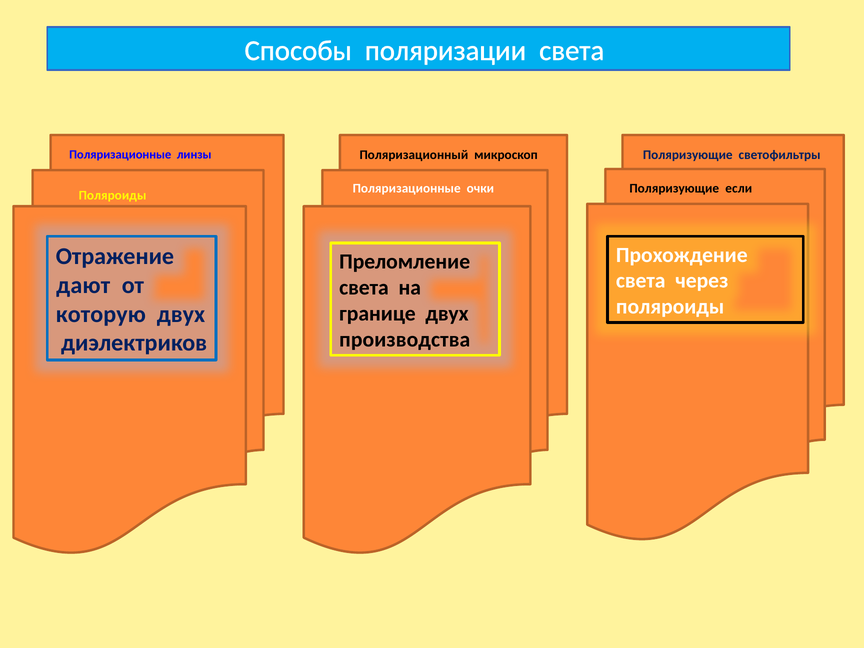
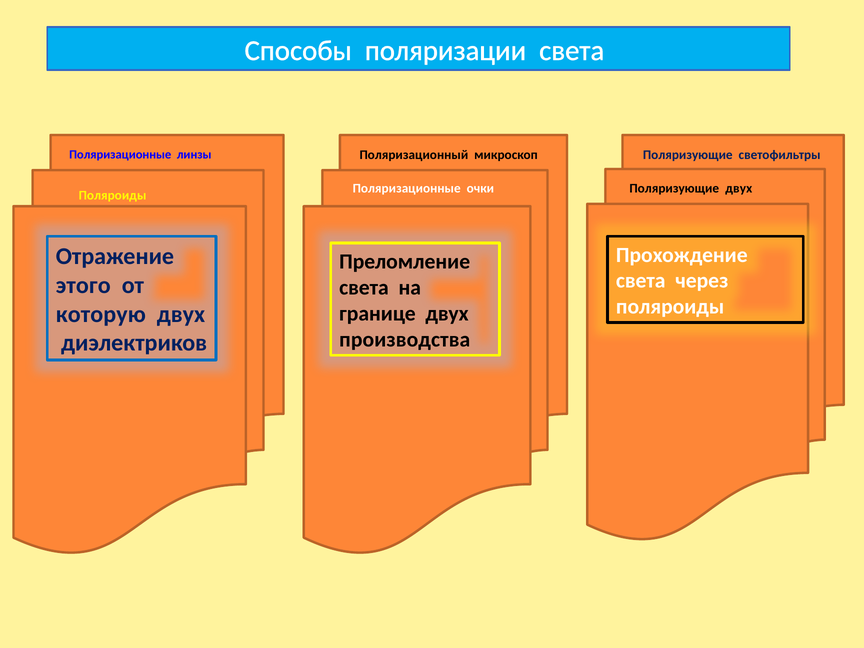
Поляризующие если: если -> двух
дают: дают -> этого
